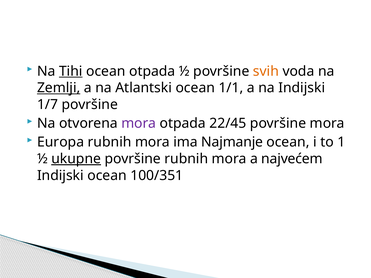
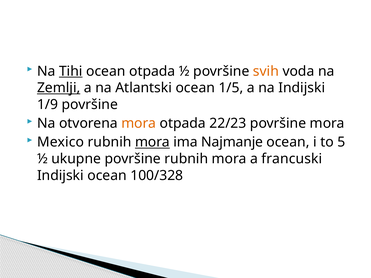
1/1: 1/1 -> 1/5
1/7: 1/7 -> 1/9
mora at (139, 123) colour: purple -> orange
22/45: 22/45 -> 22/23
Europa: Europa -> Mexico
mora at (152, 142) underline: none -> present
1: 1 -> 5
ukupne underline: present -> none
najvećem: najvećem -> francuski
100/351: 100/351 -> 100/328
